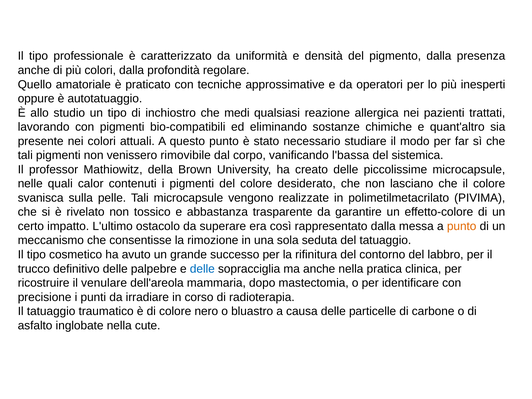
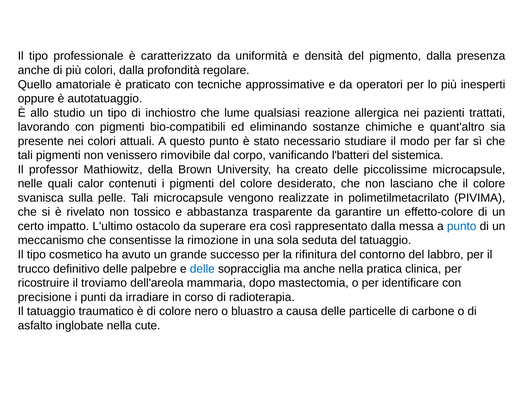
medi: medi -> lume
l'bassa: l'bassa -> l'batteri
punto at (462, 226) colour: orange -> blue
venulare: venulare -> troviamo
